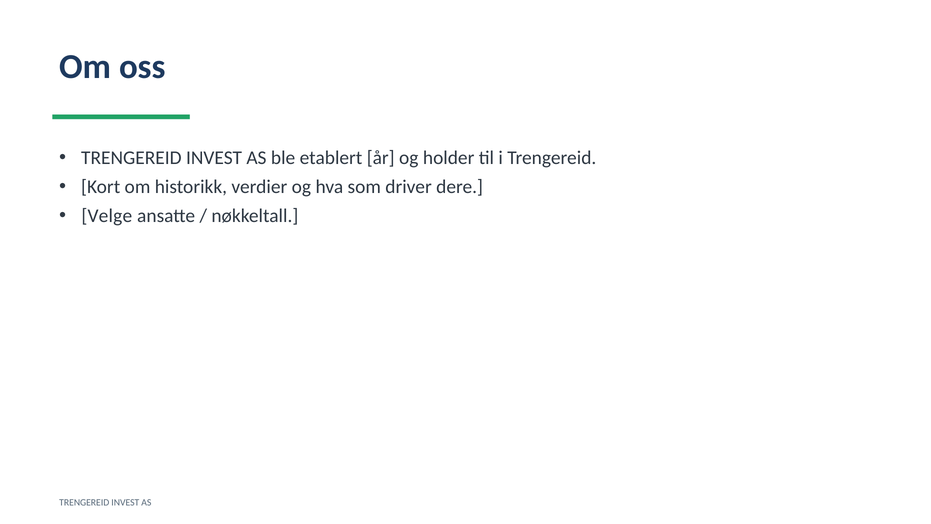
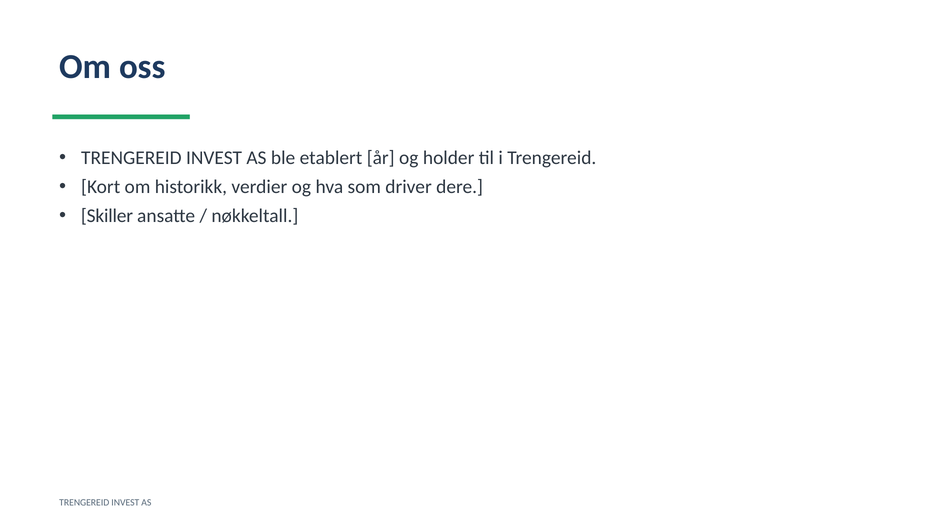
Velge: Velge -> Skiller
